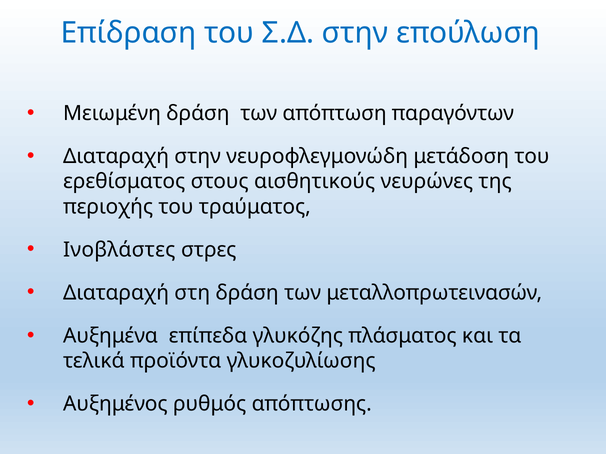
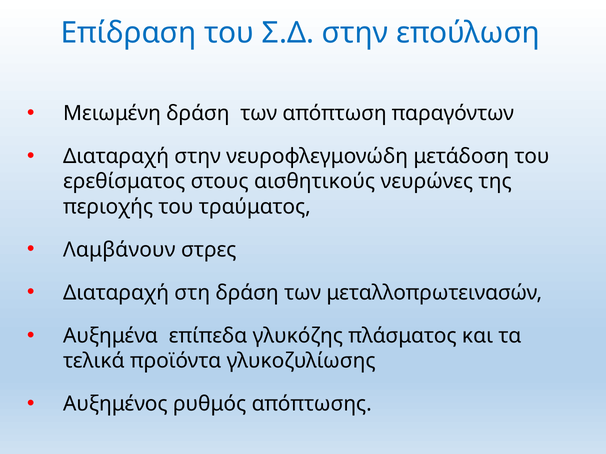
Ινοβλάστες: Ινοβλάστες -> Λαμβάνουν
